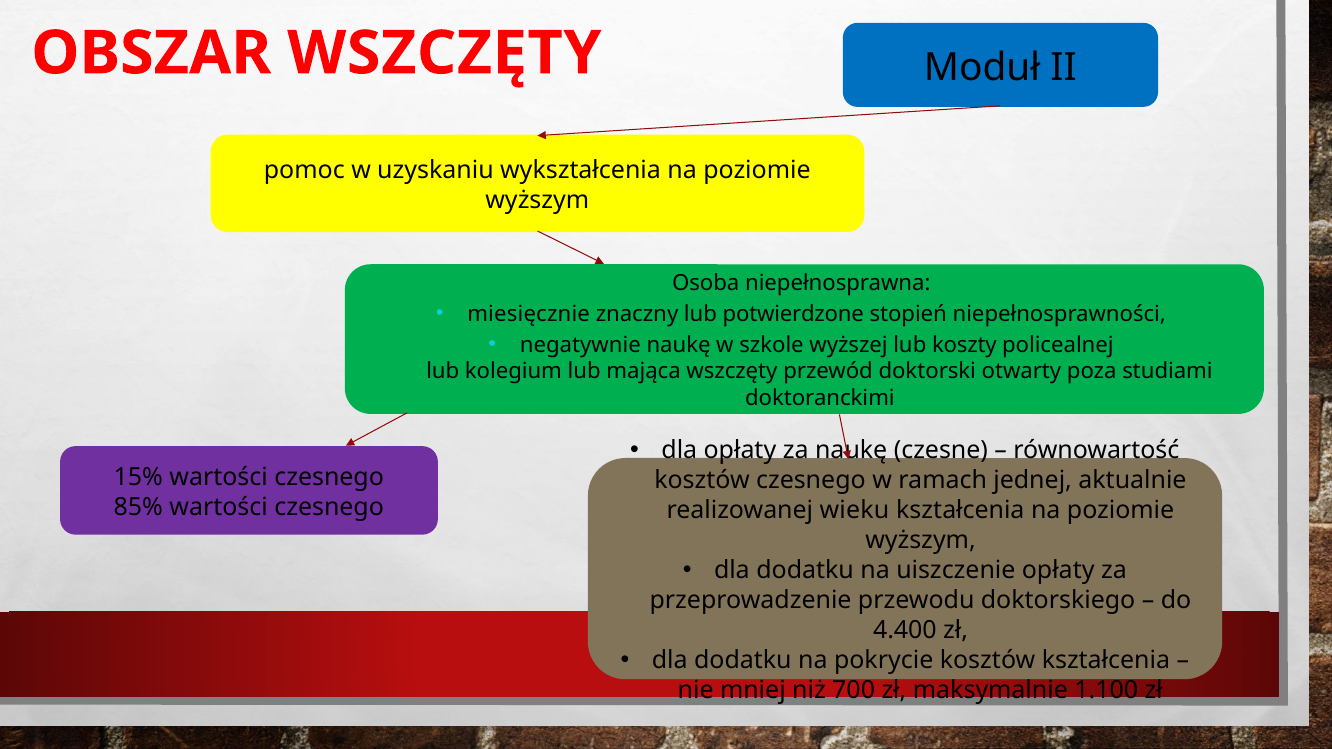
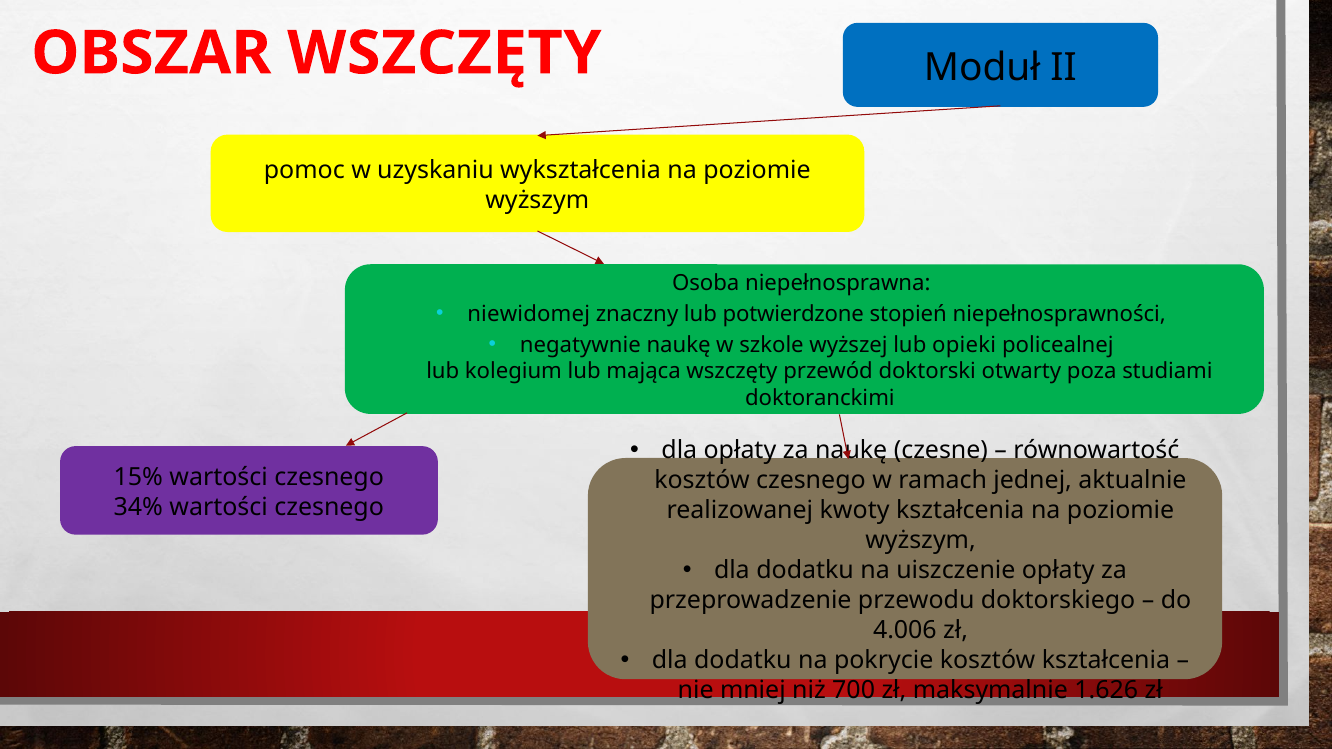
miesięcznie: miesięcznie -> niewidomej
koszty: koszty -> opieki
85%: 85% -> 34%
wieku: wieku -> kwoty
4.400: 4.400 -> 4.006
1.100: 1.100 -> 1.626
